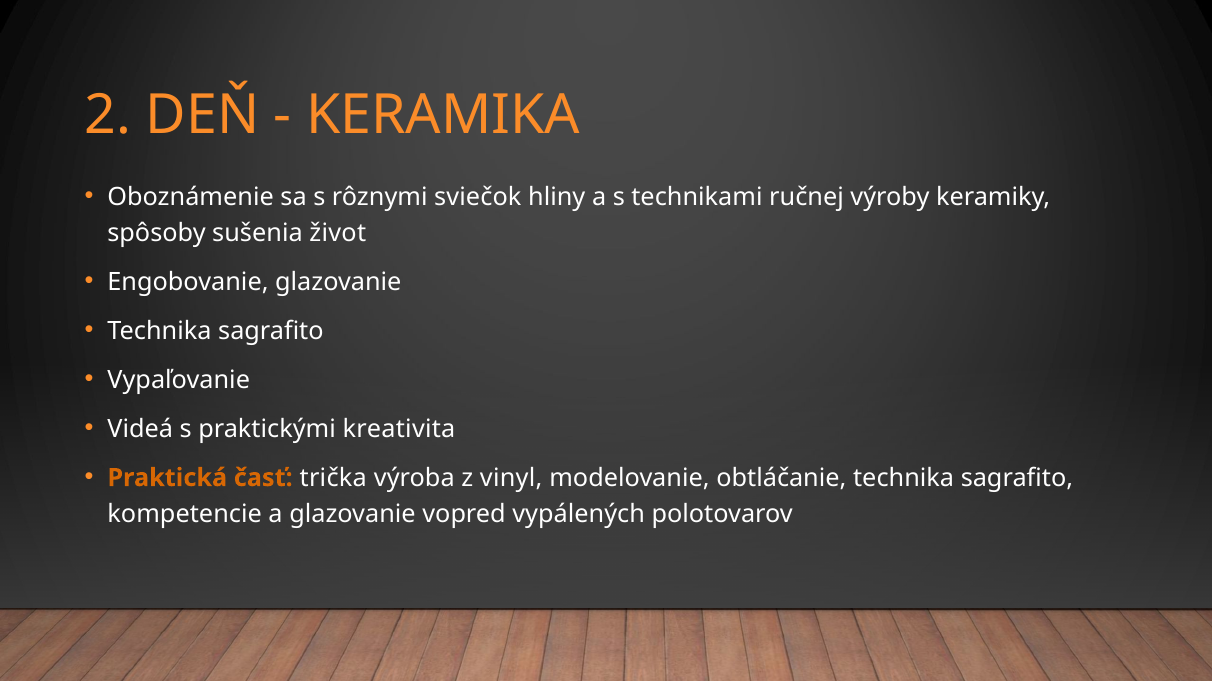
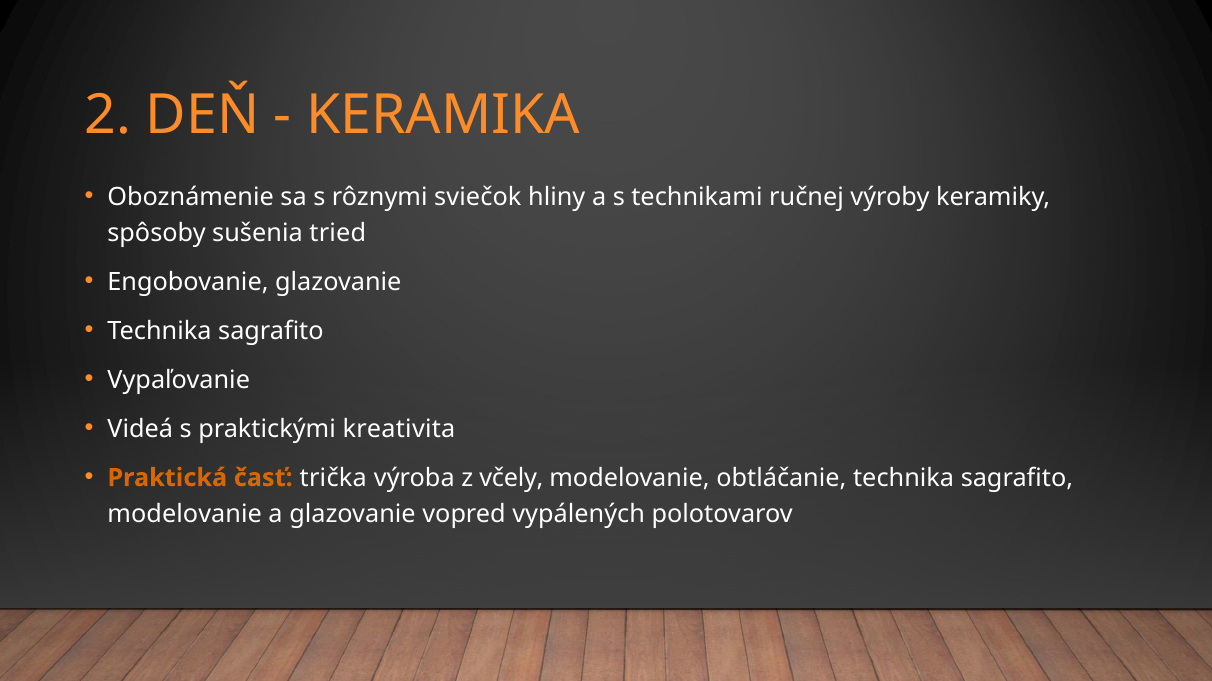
život: život -> tried
vinyl: vinyl -> včely
kompetencie at (185, 515): kompetencie -> modelovanie
